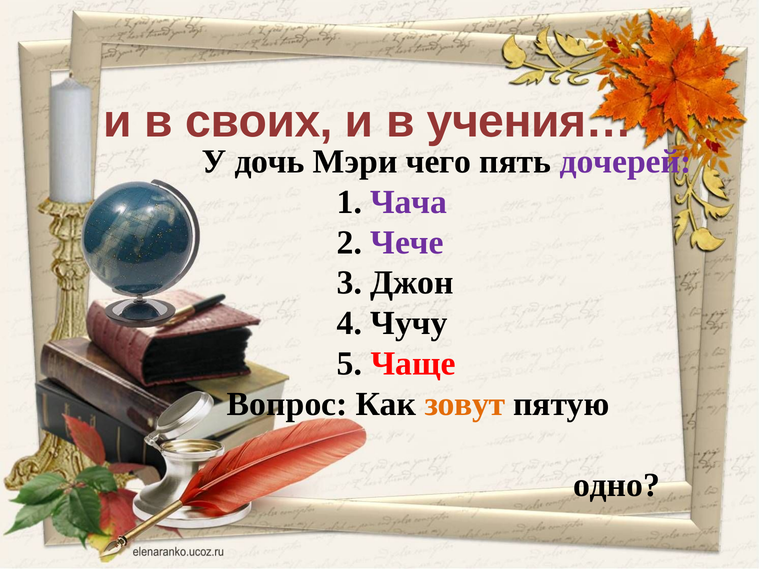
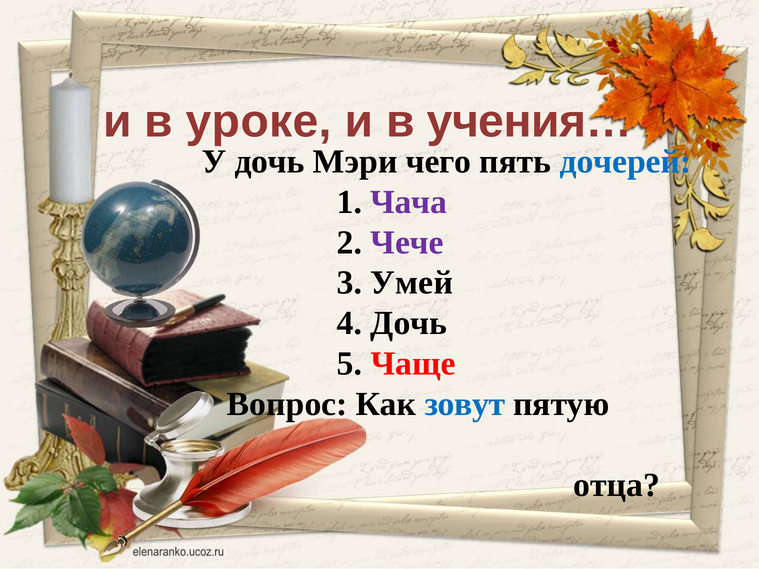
своих: своих -> уроке
дочерей colour: purple -> blue
Джон: Джон -> Умей
4 Чучу: Чучу -> Дочь
зовут colour: orange -> blue
одно: одно -> отца
